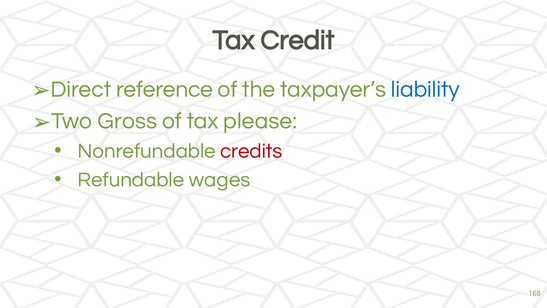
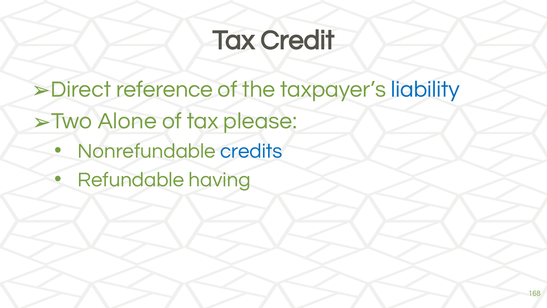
Gross: Gross -> Alone
credits colour: red -> blue
wages: wages -> having
